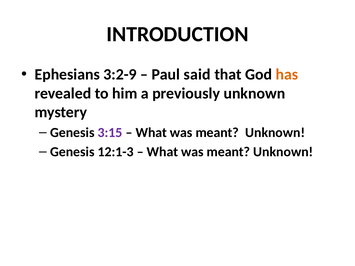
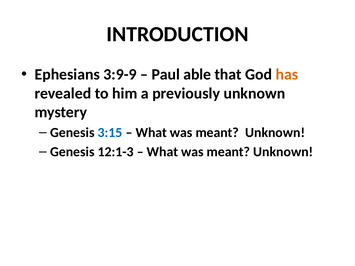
3:2-9: 3:2-9 -> 3:9-9
said: said -> able
3:15 colour: purple -> blue
